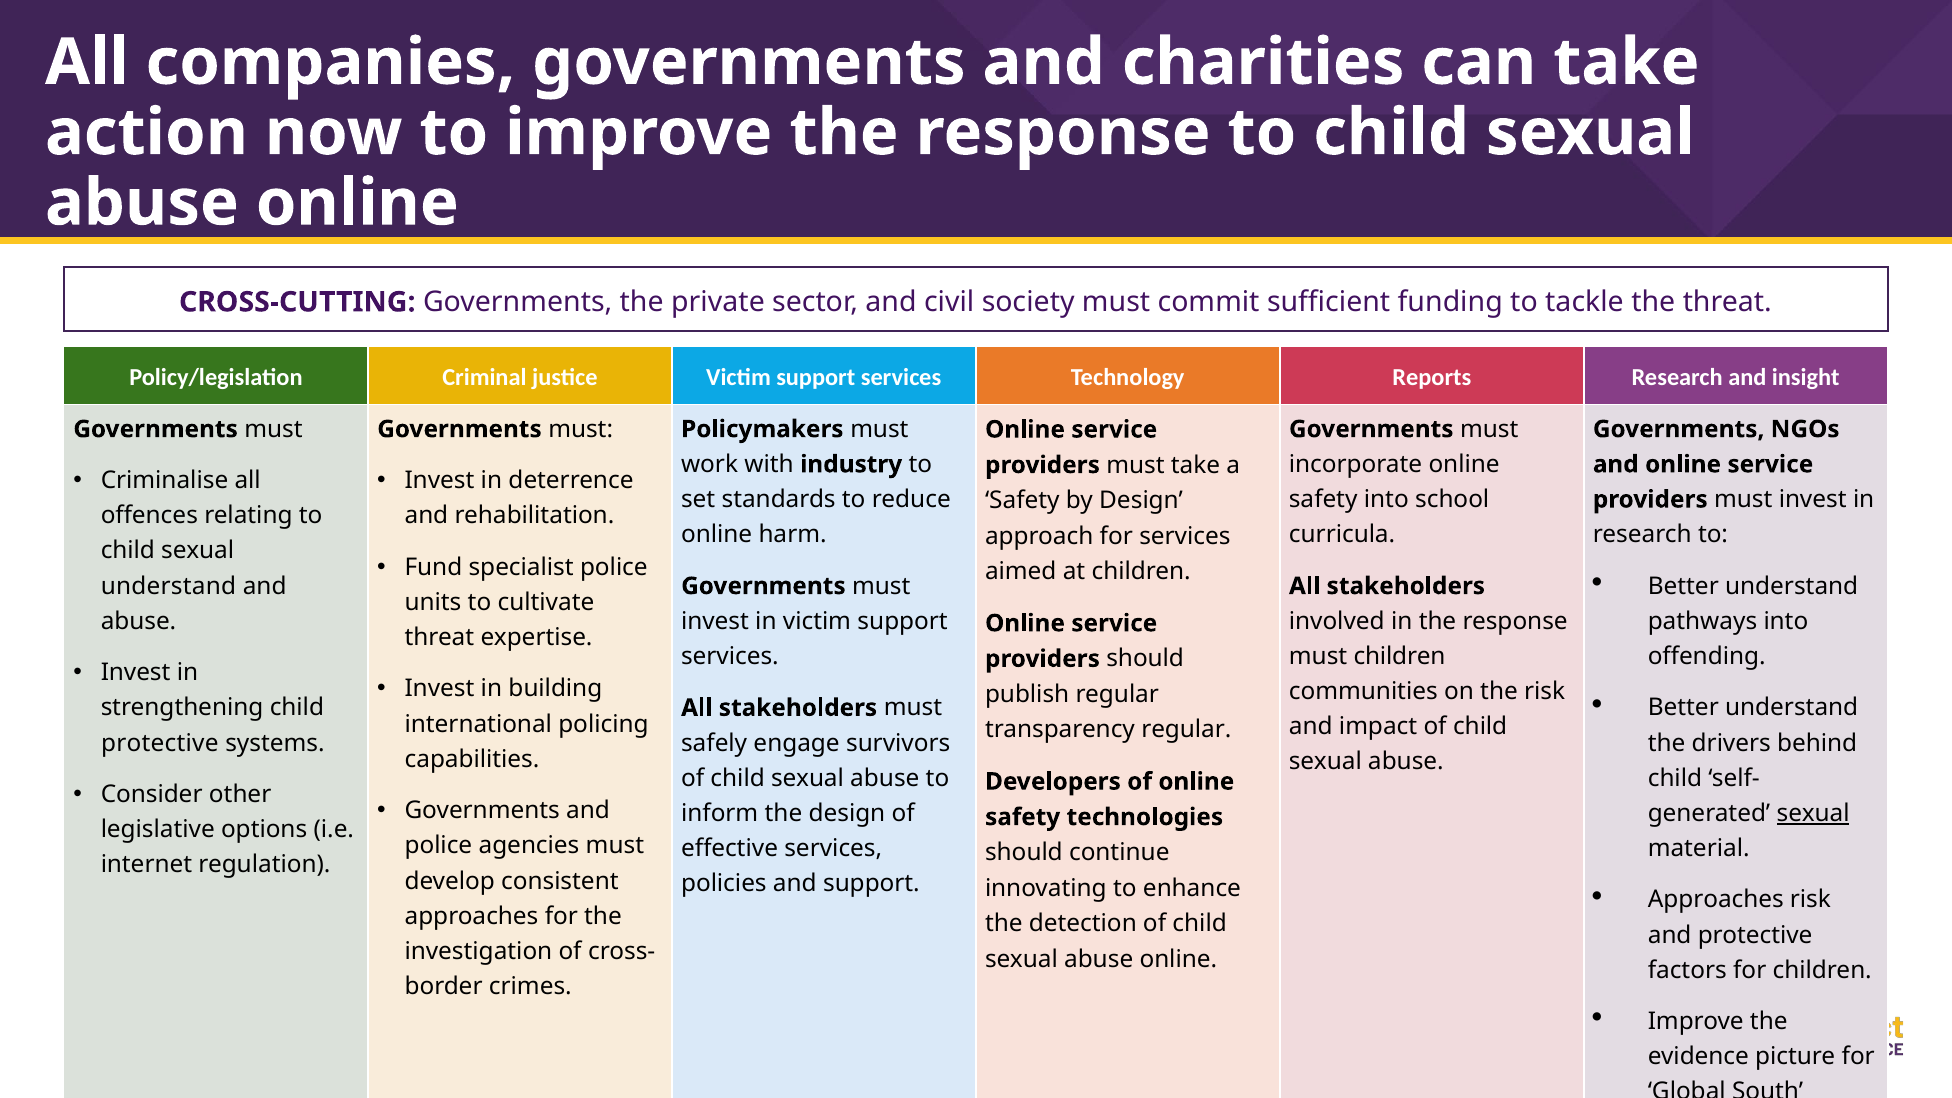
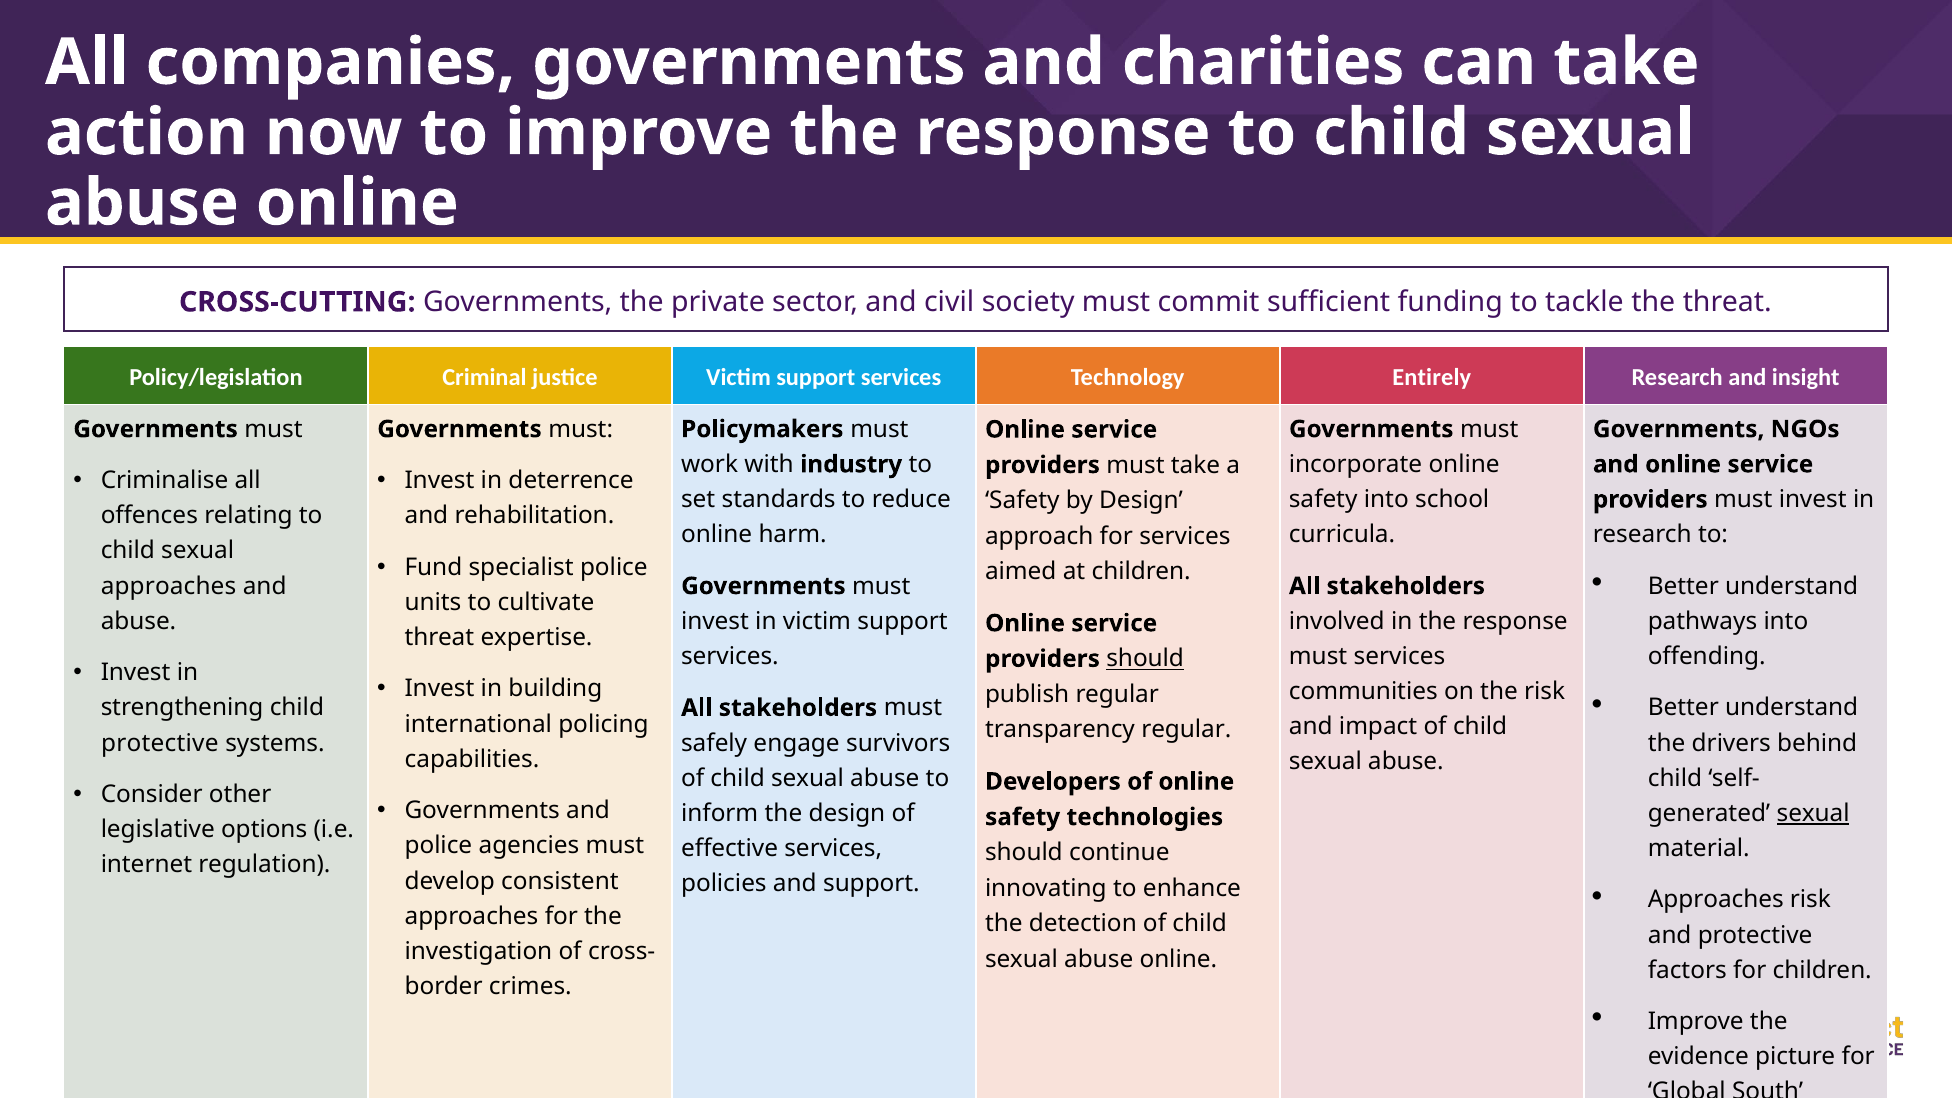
Reports: Reports -> Entirely
understand at (168, 586): understand -> approaches
must children: children -> services
should at (1145, 659) underline: none -> present
